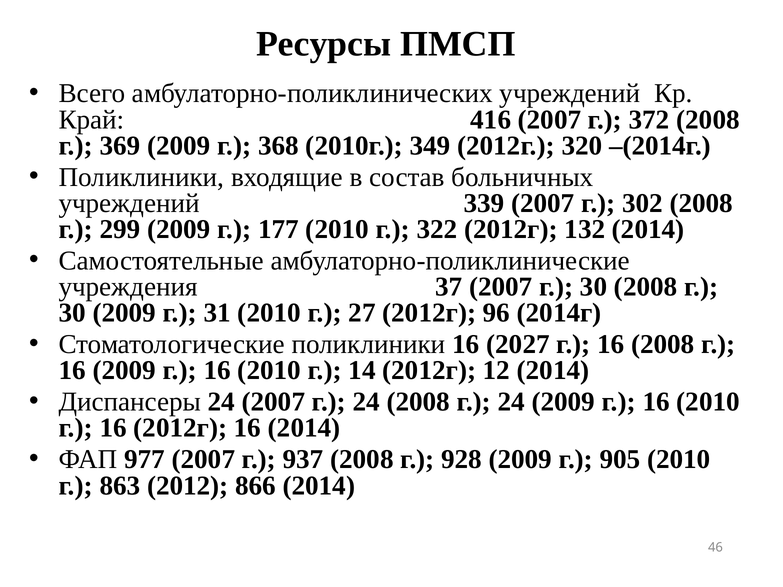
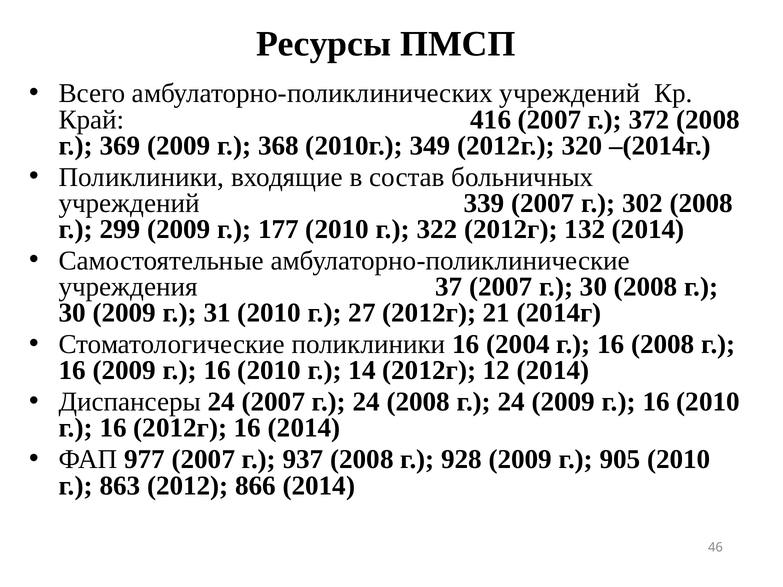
96: 96 -> 21
2027: 2027 -> 2004
